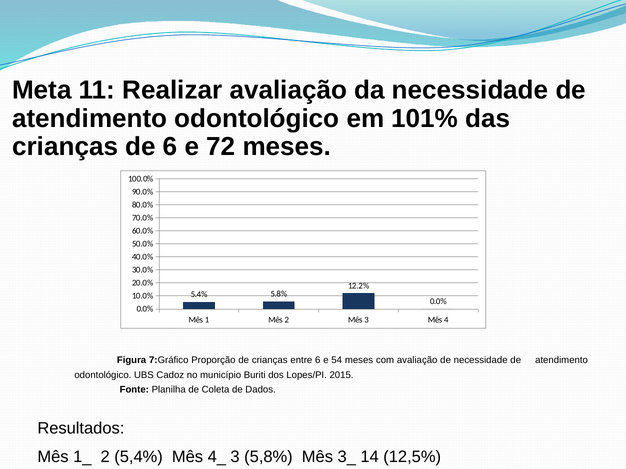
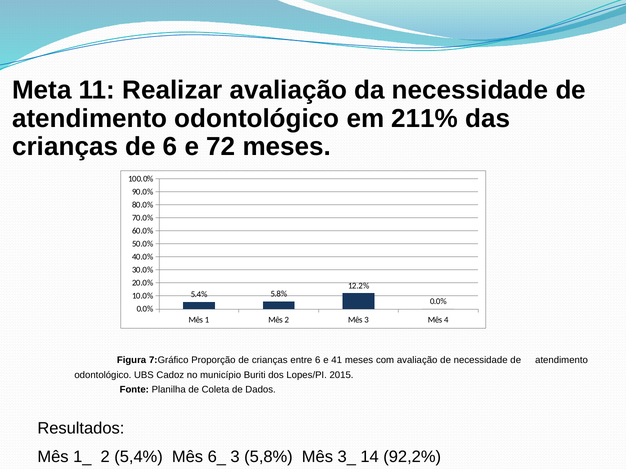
101%: 101% -> 211%
54: 54 -> 41
4_: 4_ -> 6_
12,5%: 12,5% -> 92,2%
